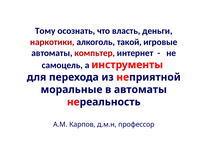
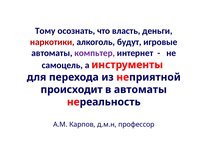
такой: такой -> будут
компьтер colour: red -> purple
моральные: моральные -> происходит
